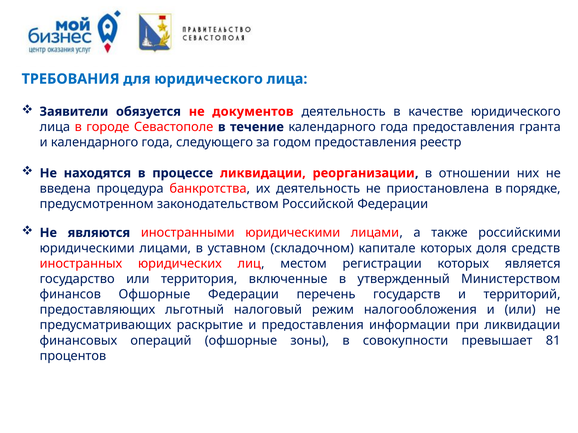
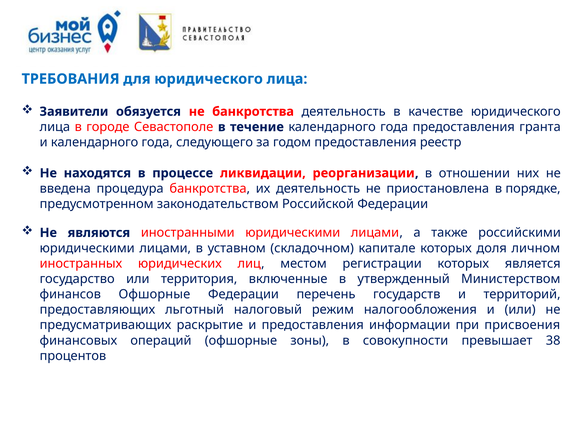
не документов: документов -> банкротства
средств: средств -> личном
при ликвидации: ликвидации -> присвоения
81: 81 -> 38
